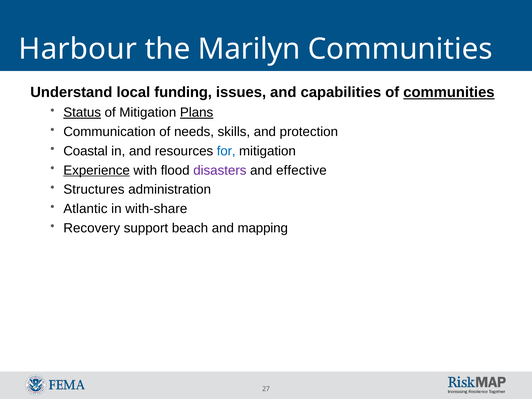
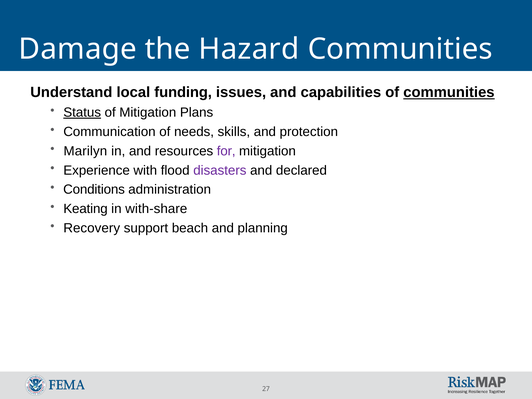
Harbour: Harbour -> Damage
Marilyn: Marilyn -> Hazard
Plans underline: present -> none
Coastal: Coastal -> Marilyn
for colour: blue -> purple
Experience underline: present -> none
effective: effective -> declared
Structures: Structures -> Conditions
Atlantic: Atlantic -> Keating
mapping: mapping -> planning
